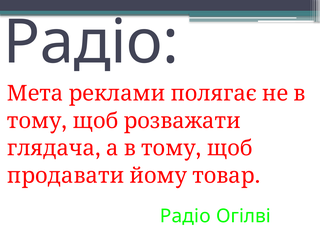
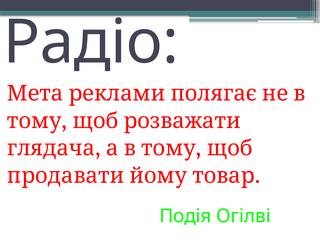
Радіо at (185, 216): Радіо -> Подія
